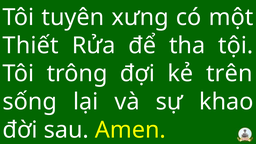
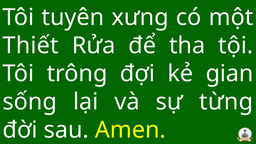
trên: trên -> gian
khao: khao -> từng
